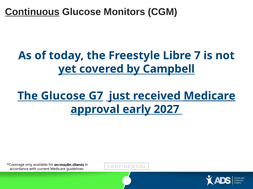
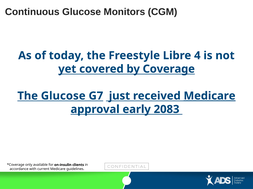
Continuous underline: present -> none
7: 7 -> 4
Campbell: Campbell -> Coverage
2027: 2027 -> 2083
